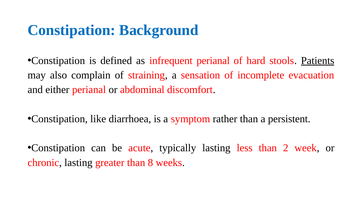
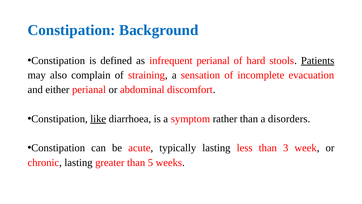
like underline: none -> present
persistent: persistent -> disorders
2: 2 -> 3
8: 8 -> 5
